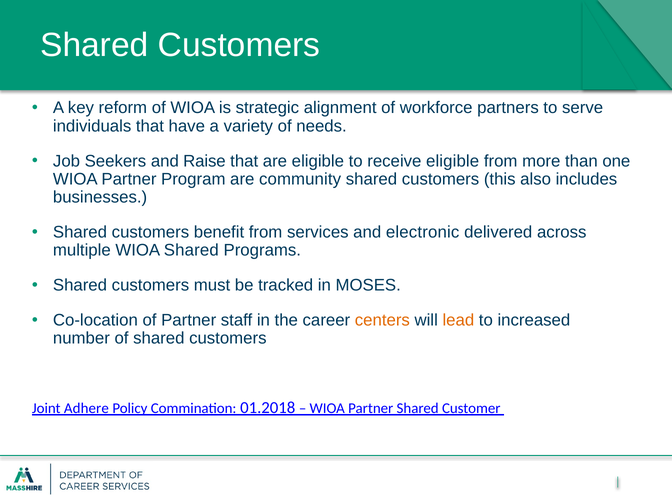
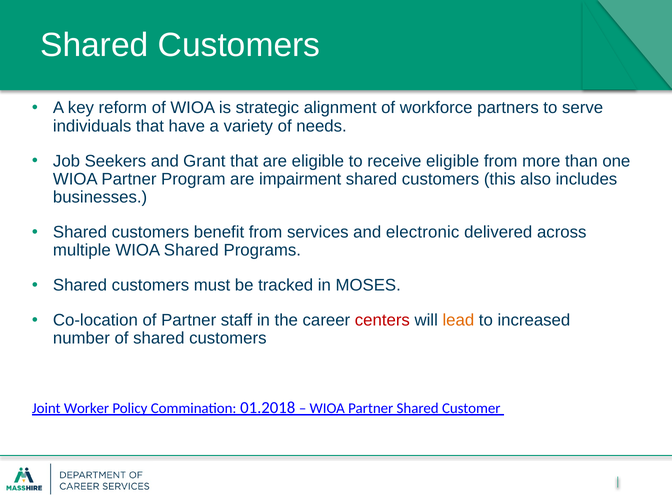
Raise: Raise -> Grant
community: community -> impairment
centers colour: orange -> red
Adhere: Adhere -> Worker
